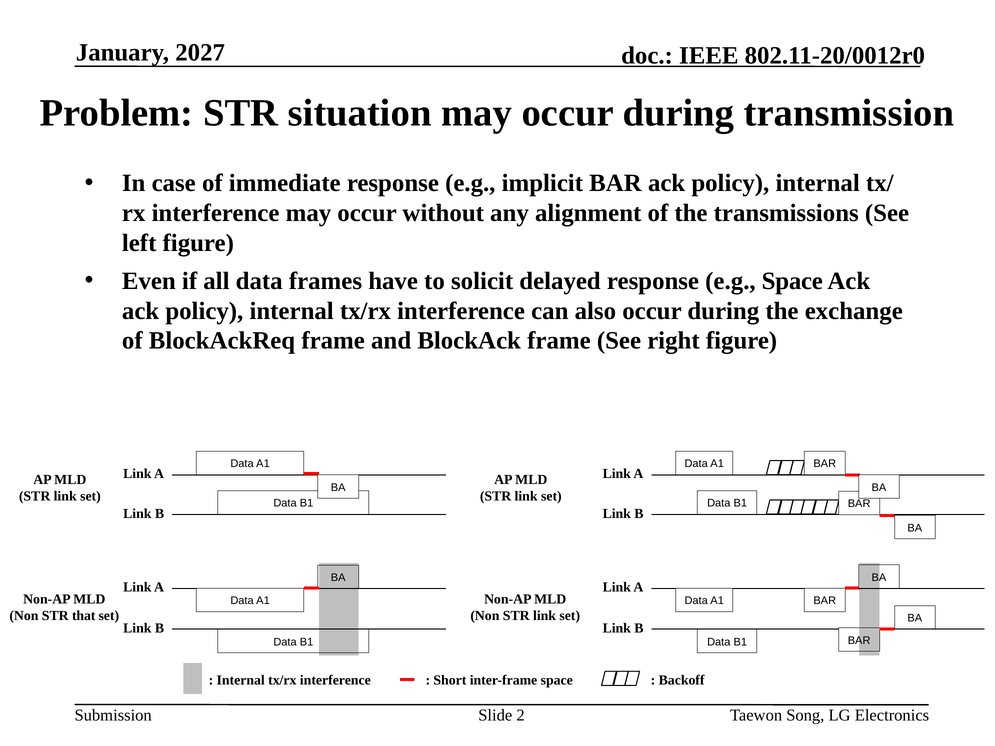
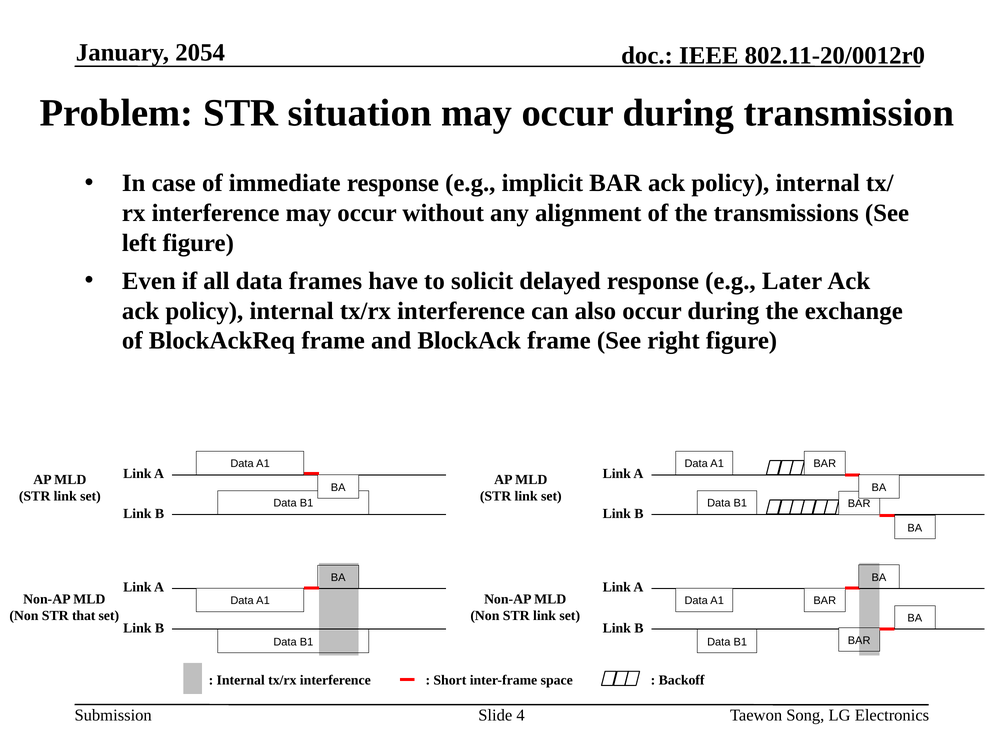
2027: 2027 -> 2054
e.g Space: Space -> Later
2: 2 -> 4
